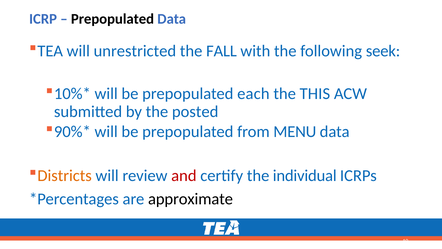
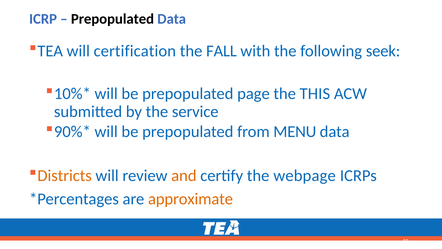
unrestricted: unrestricted -> certification
each: each -> page
posted: posted -> service
and colour: red -> orange
individual: individual -> webpage
approximate colour: black -> orange
